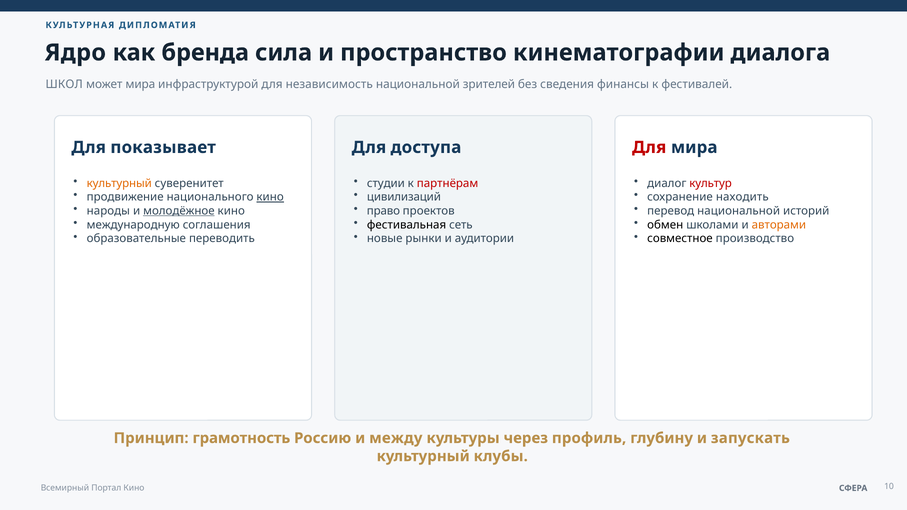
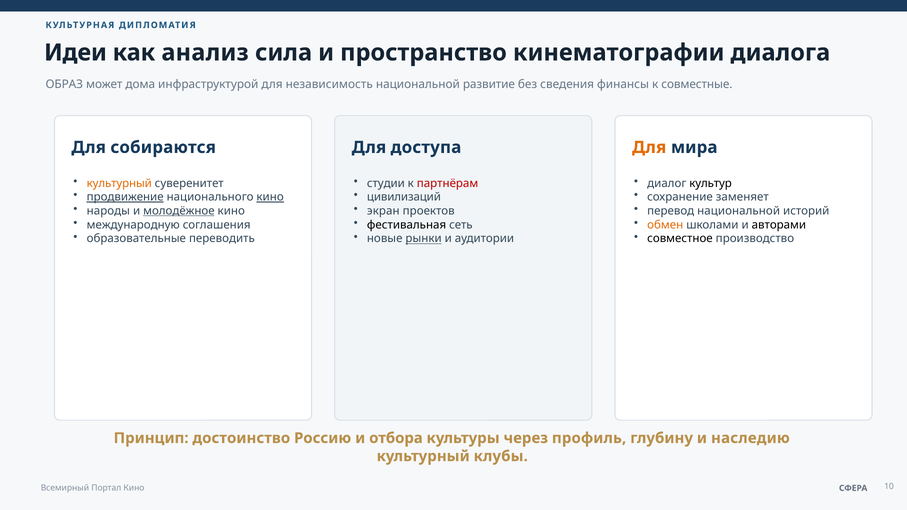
Ядро: Ядро -> Идеи
бренда: бренда -> анализ
ШКОЛ: ШКОЛ -> ОБРАЗ
может мира: мира -> дома
зрителей: зрителей -> развитие
фестивалей: фестивалей -> совместные
показывает: показывает -> собираются
Для at (649, 147) colour: red -> orange
культур colour: red -> black
продвижение underline: none -> present
находить: находить -> заменяет
право: право -> экран
обмен colour: black -> orange
авторами colour: orange -> black
рынки underline: none -> present
грамотность: грамотность -> достоинство
между: между -> отбора
запускать: запускать -> наследию
